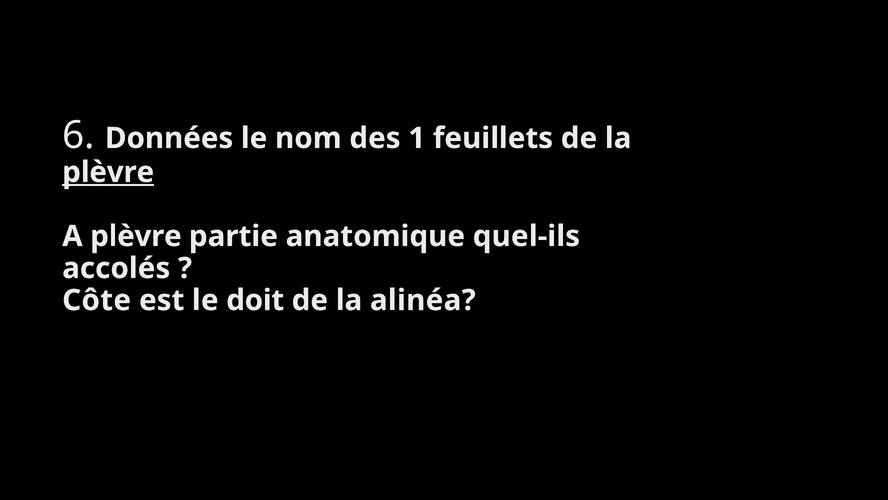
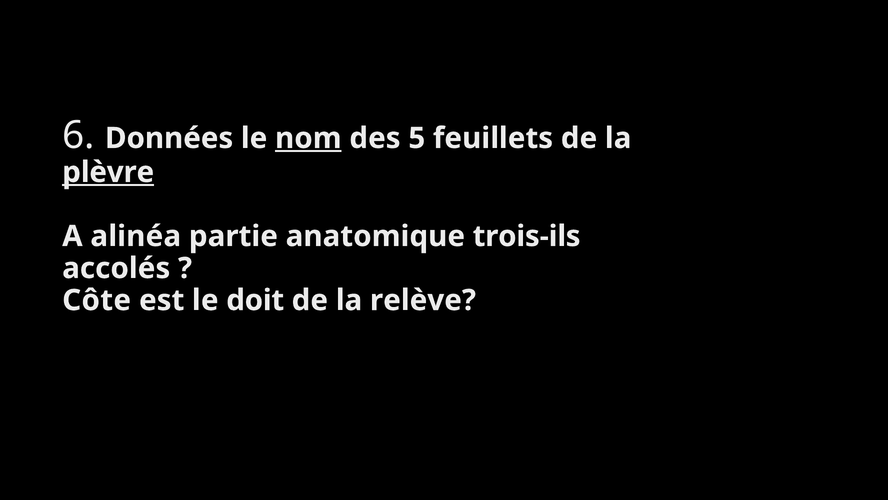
nom underline: none -> present
1: 1 -> 5
A plèvre: plèvre -> alinéa
quel-ils: quel-ils -> trois-ils
alinéa: alinéa -> relève
